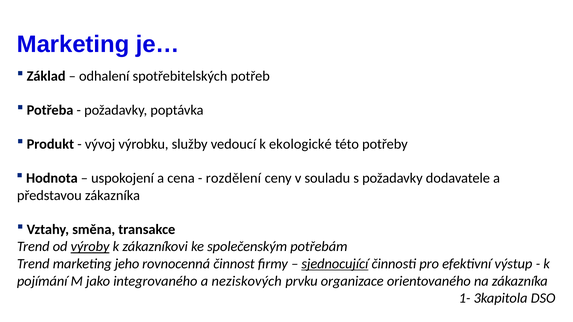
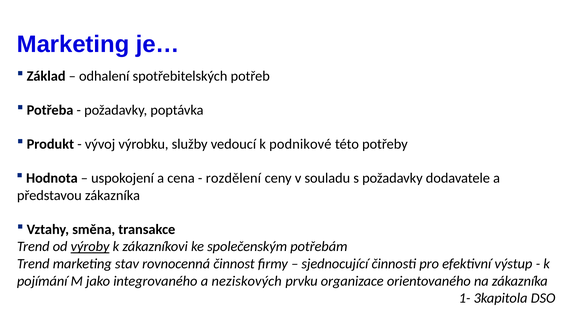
ekologické: ekologické -> podnikové
jeho: jeho -> stav
sjednocující underline: present -> none
